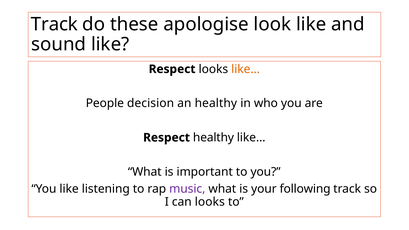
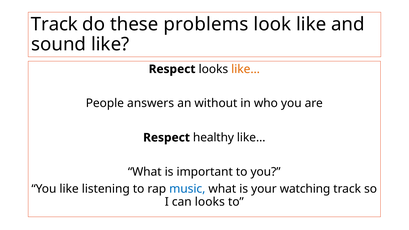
apologise: apologise -> problems
decision: decision -> answers
an healthy: healthy -> without
music colour: purple -> blue
following: following -> watching
